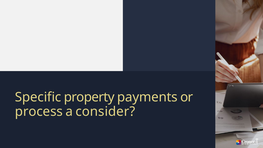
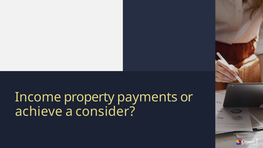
Specific: Specific -> Income
process: process -> achieve
